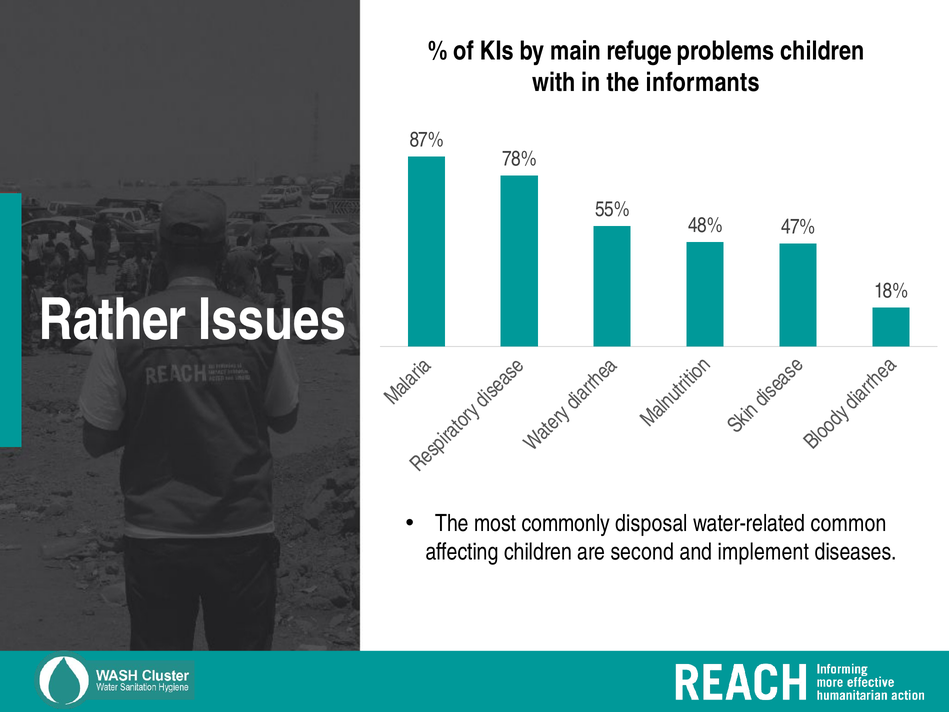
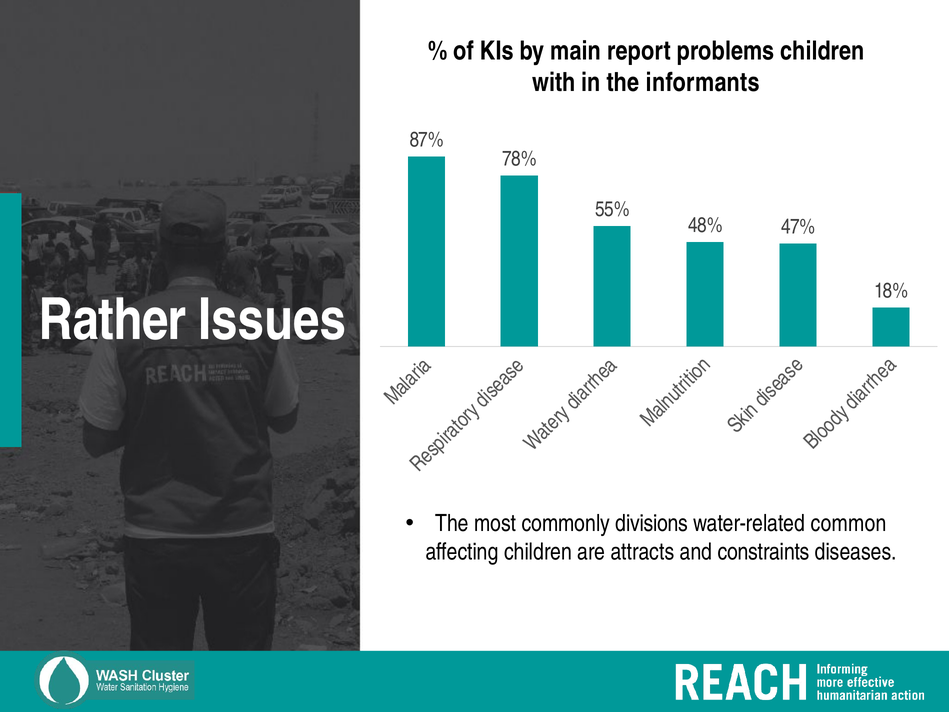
refuge: refuge -> report
disposal: disposal -> divisions
second: second -> attracts
implement: implement -> constraints
